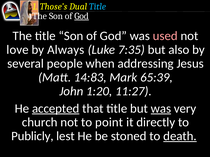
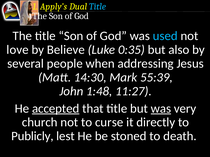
Those’s: Those’s -> Apply’s
God at (82, 16) underline: present -> none
used colour: pink -> light blue
Always: Always -> Believe
7:35: 7:35 -> 0:35
14:83: 14:83 -> 14:30
65:39: 65:39 -> 55:39
1:20: 1:20 -> 1:48
point: point -> curse
death underline: present -> none
